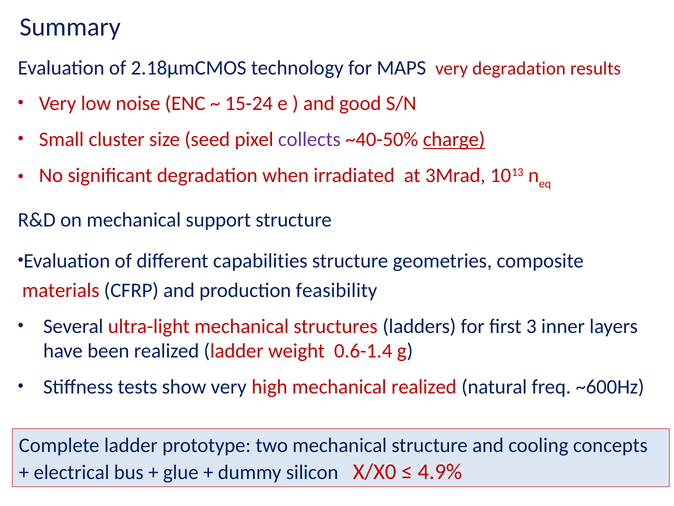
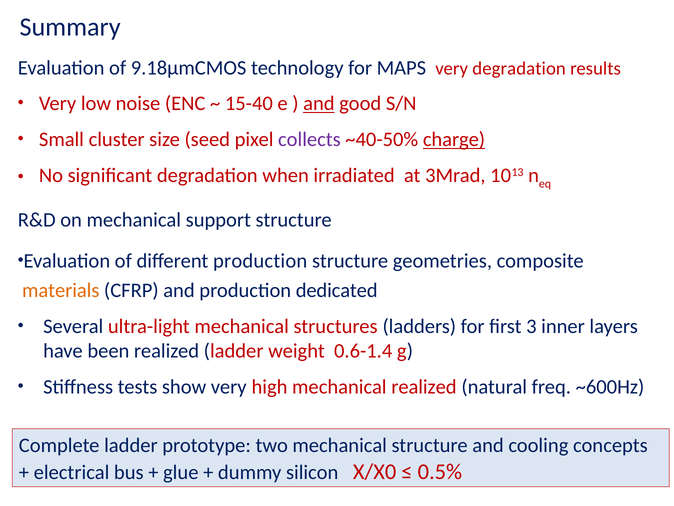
2.18μmCMOS: 2.18μmCMOS -> 9.18μmCMOS
15-24: 15-24 -> 15-40
and at (319, 104) underline: none -> present
different capabilities: capabilities -> production
materials colour: red -> orange
feasibility: feasibility -> dedicated
4.9%: 4.9% -> 0.5%
